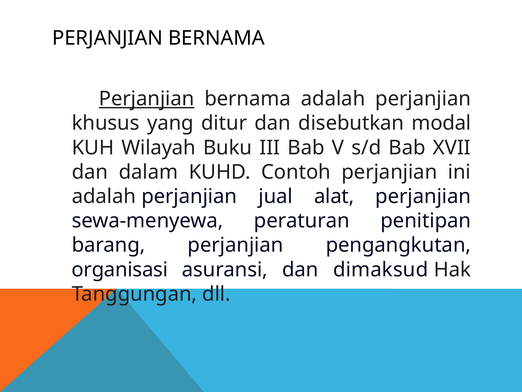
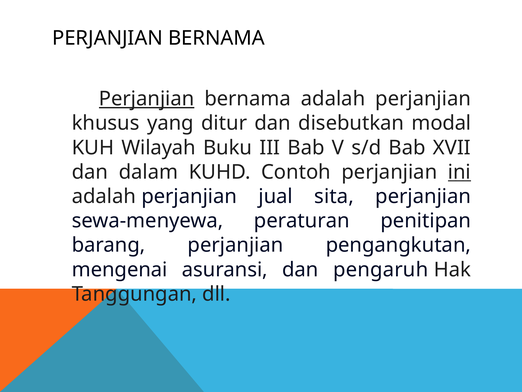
ini underline: none -> present
alat: alat -> sita
organisasi: organisasi -> mengenai
dimaksud: dimaksud -> pengaruh
